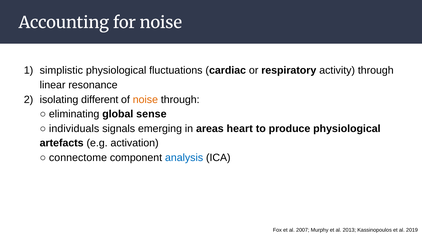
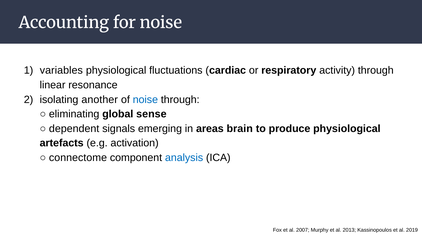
simplistic: simplistic -> variables
different: different -> another
noise at (145, 100) colour: orange -> blue
individuals: individuals -> dependent
heart: heart -> brain
